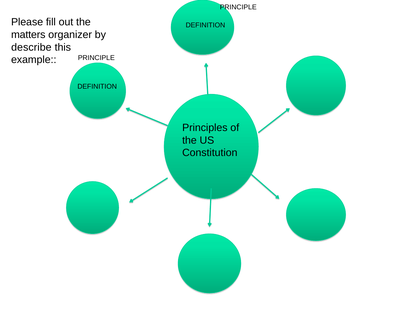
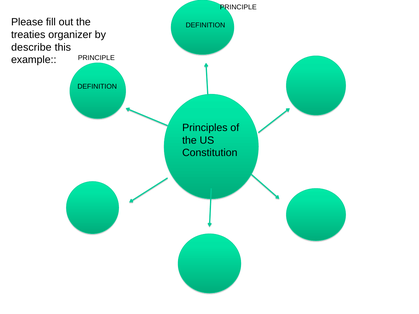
matters: matters -> treaties
